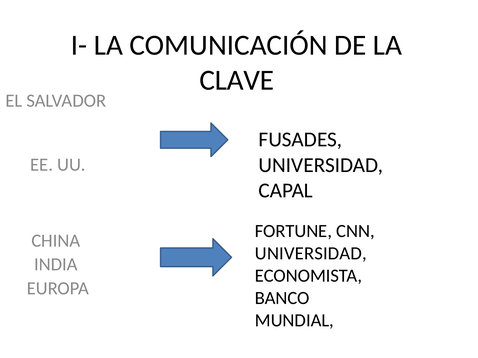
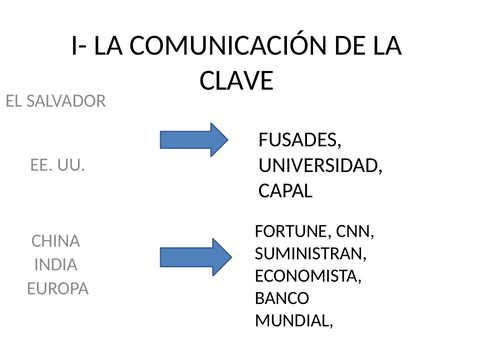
UNIVERSIDAD at (311, 254): UNIVERSIDAD -> SUMINISTRAN
